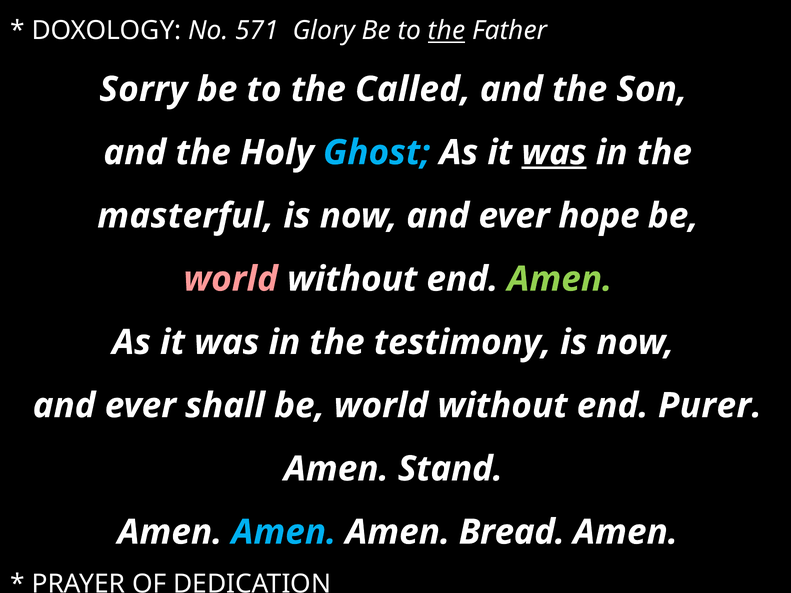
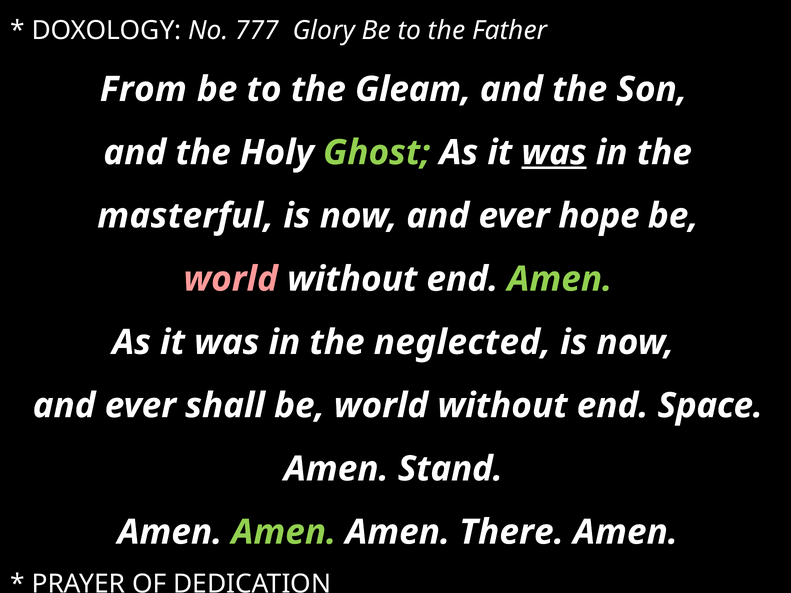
571: 571 -> 777
the at (447, 31) underline: present -> none
Sorry: Sorry -> From
Called: Called -> Gleam
Ghost colour: light blue -> light green
testimony: testimony -> neglected
Purer: Purer -> Space
Amen at (284, 532) colour: light blue -> light green
Bread: Bread -> There
